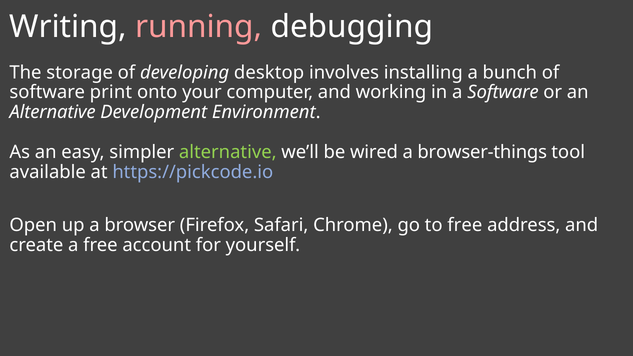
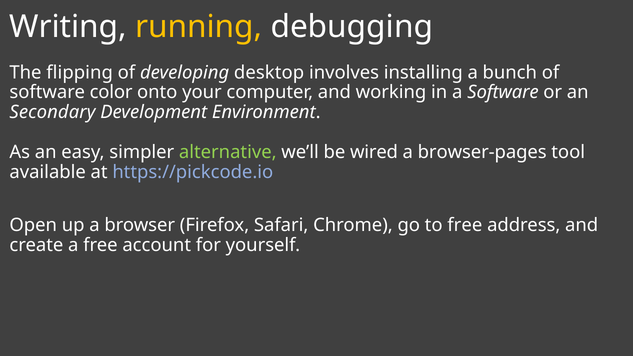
running colour: pink -> yellow
storage: storage -> flipping
print: print -> color
Alternative at (53, 112): Alternative -> Secondary
browser-things: browser-things -> browser-pages
